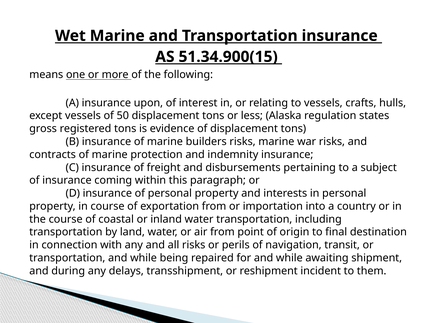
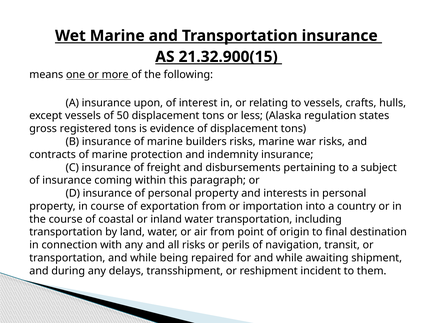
51.34.900(15: 51.34.900(15 -> 21.32.900(15
